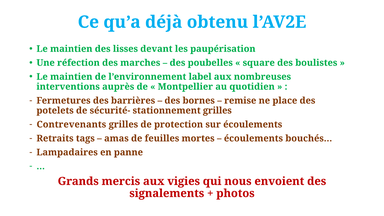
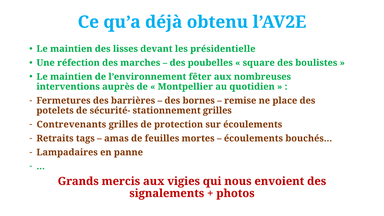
paupérisation: paupérisation -> présidentielle
label: label -> fêter
